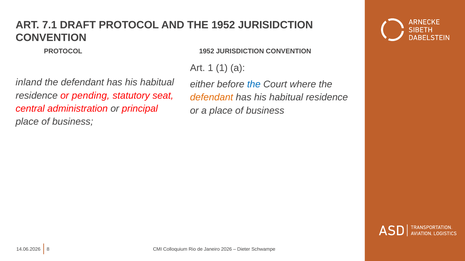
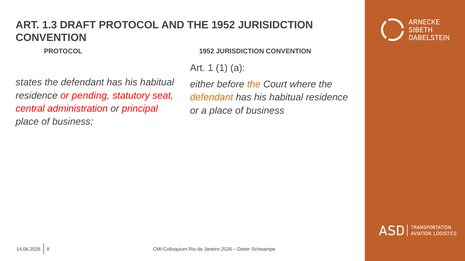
7.1: 7.1 -> 1.3
inland: inland -> states
the at (254, 84) colour: blue -> orange
